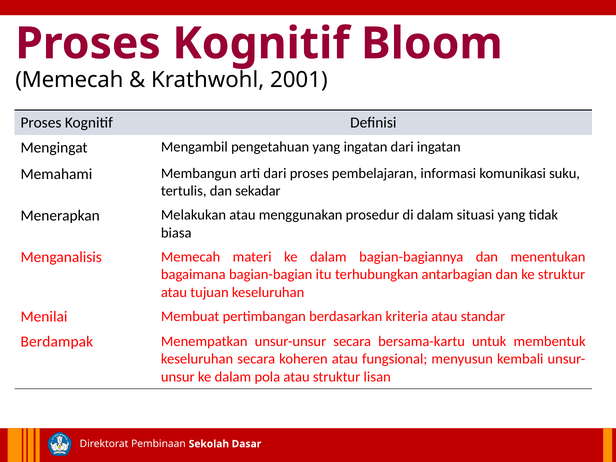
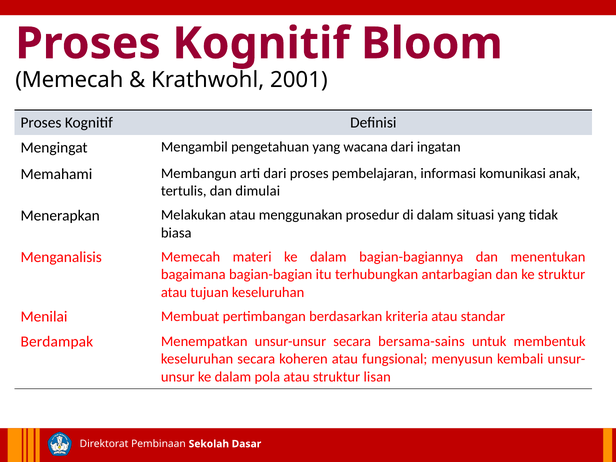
yang ingatan: ingatan -> wacana
suku: suku -> anak
sekadar: sekadar -> dimulai
bersama-kartu: bersama-kartu -> bersama-sains
